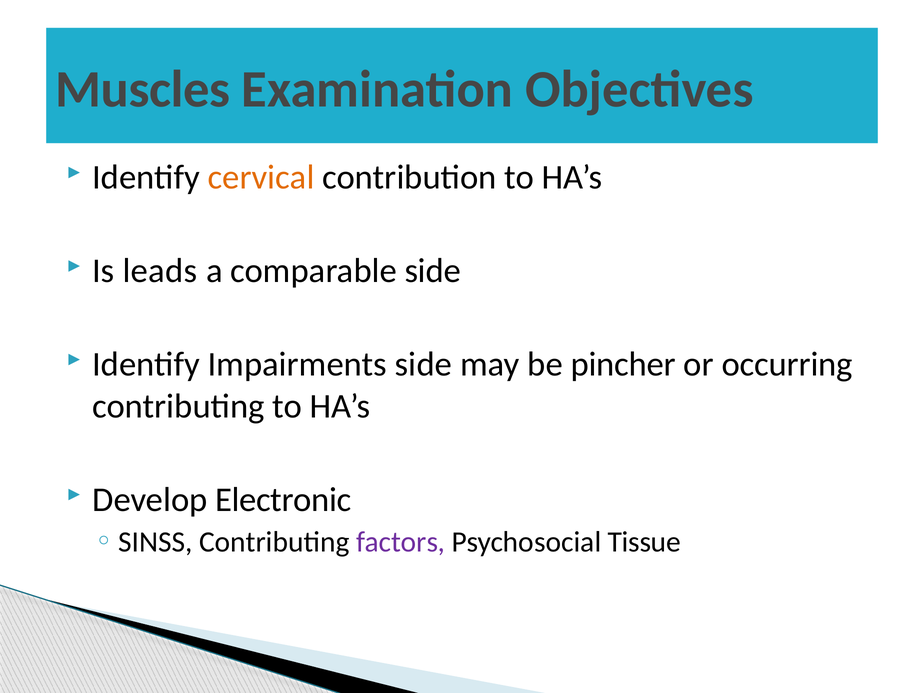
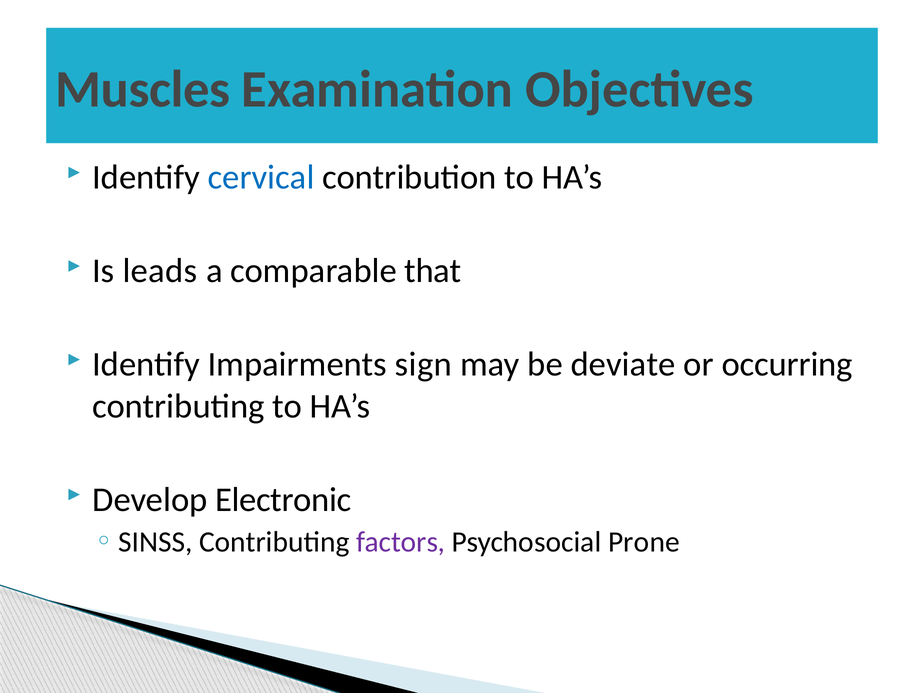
cervical colour: orange -> blue
comparable side: side -> that
Impairments side: side -> sign
pincher: pincher -> deviate
Tissue: Tissue -> Prone
